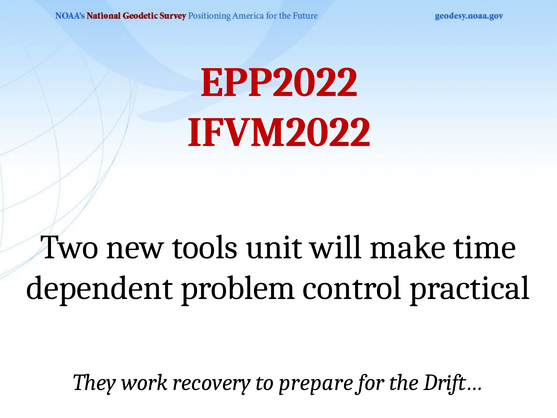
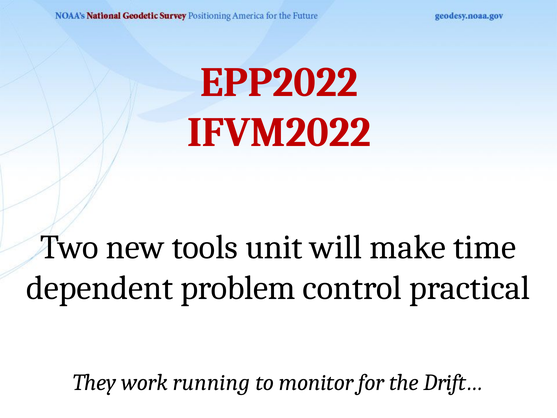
recovery: recovery -> running
prepare: prepare -> monitor
